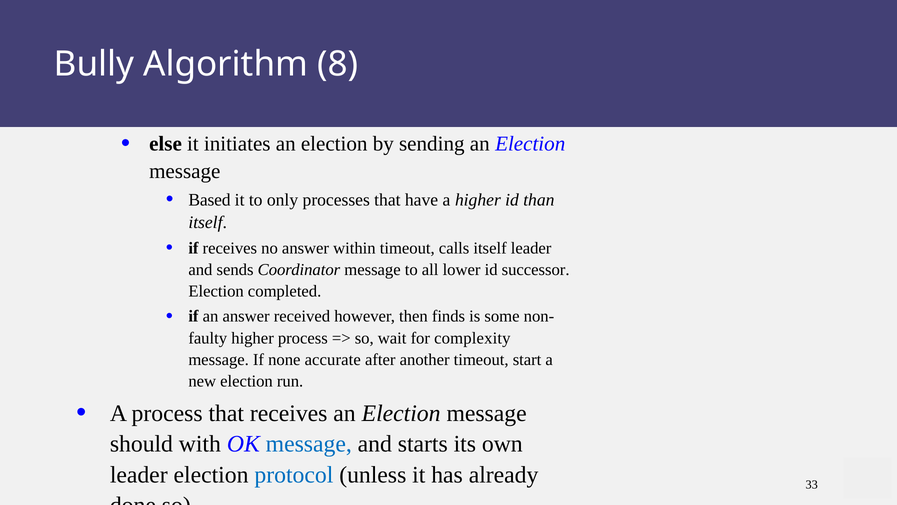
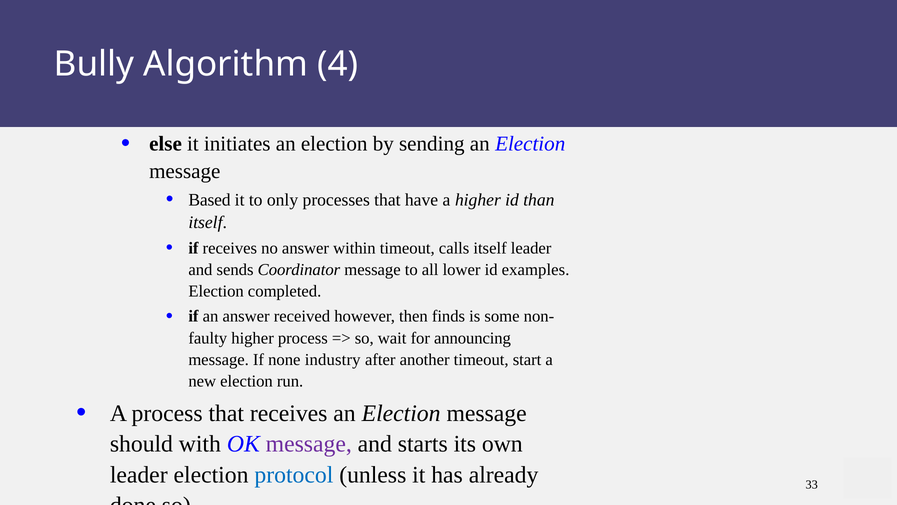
8: 8 -> 4
successor: successor -> examples
complexity: complexity -> announcing
accurate: accurate -> industry
message at (309, 444) colour: blue -> purple
